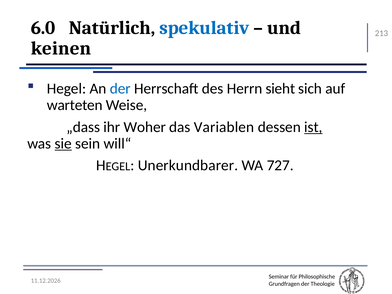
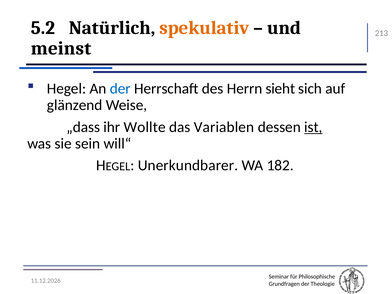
6.0: 6.0 -> 5.2
spekulativ colour: blue -> orange
keinen: keinen -> meinst
warteten: warteten -> glänzend
Woher: Woher -> Wollte
sie underline: present -> none
727: 727 -> 182
